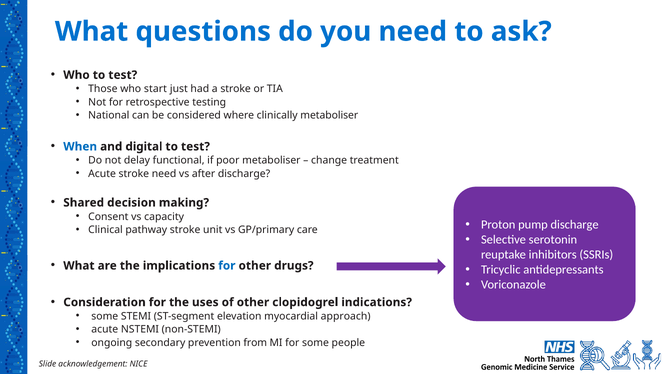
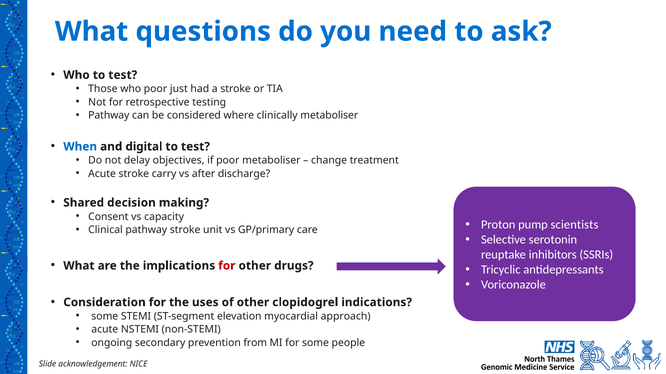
who start: start -> poor
National at (109, 115): National -> Pathway
functional: functional -> objectives
stroke need: need -> carry
pump discharge: discharge -> scientists
for at (227, 266) colour: blue -> red
